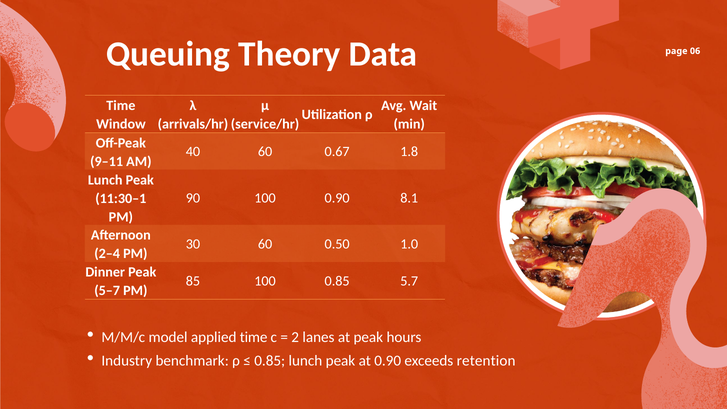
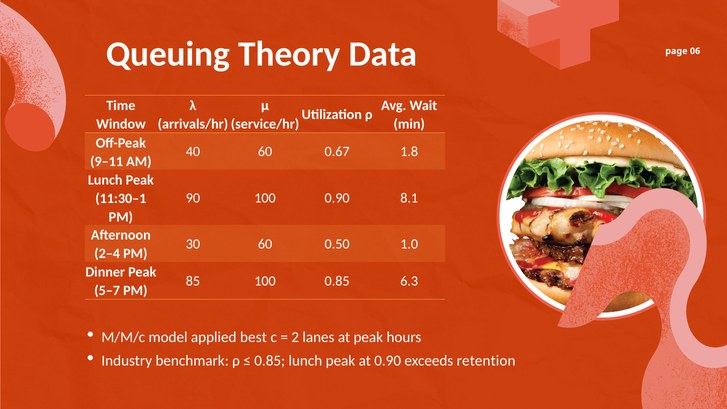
5.7: 5.7 -> 6.3
applied time: time -> best
